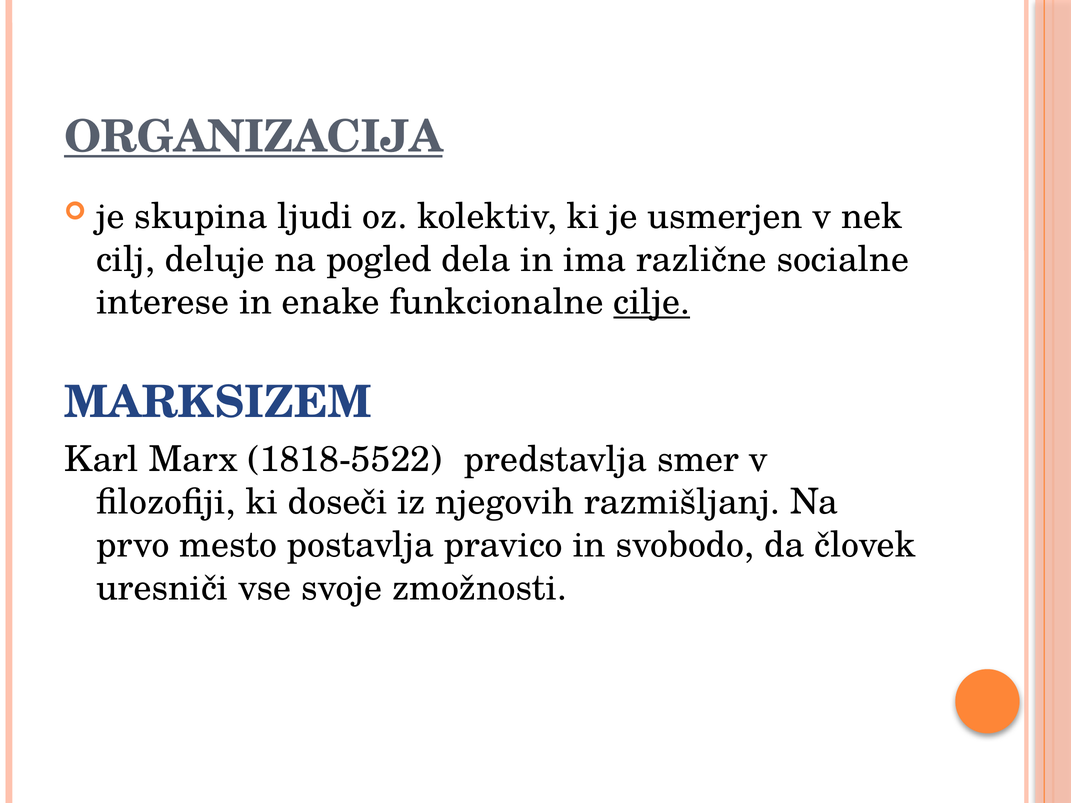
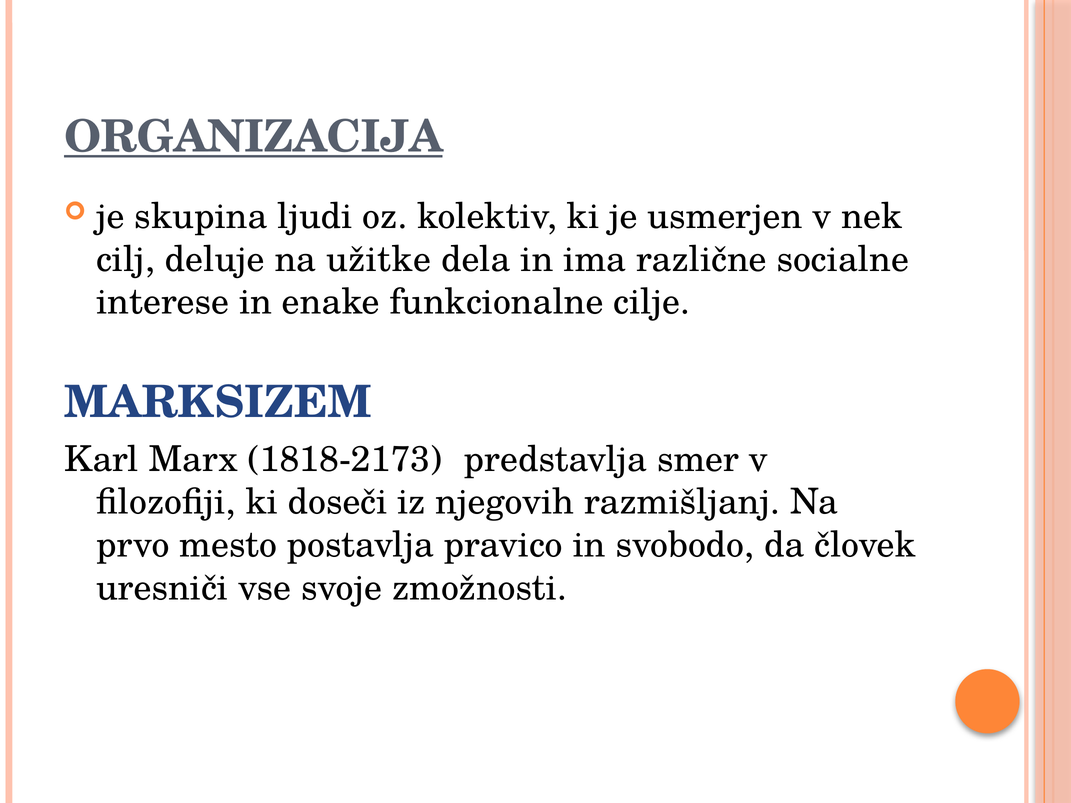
pogled: pogled -> užitke
cilje underline: present -> none
1818-5522: 1818-5522 -> 1818-2173
